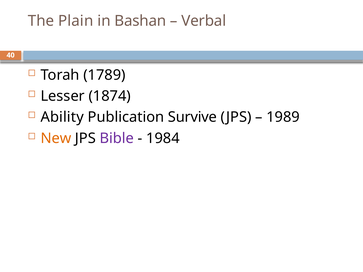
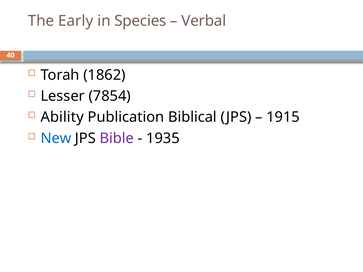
Plain: Plain -> Early
Bashan: Bashan -> Species
1789: 1789 -> 1862
1874: 1874 -> 7854
Survive: Survive -> Biblical
1989: 1989 -> 1915
New colour: orange -> blue
1984: 1984 -> 1935
